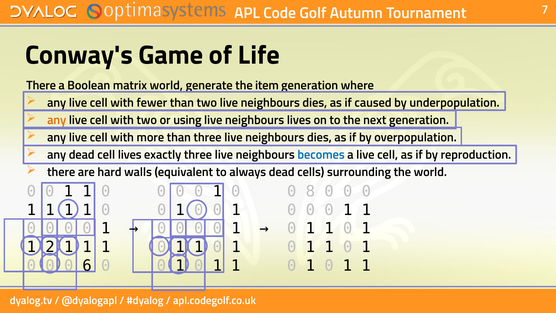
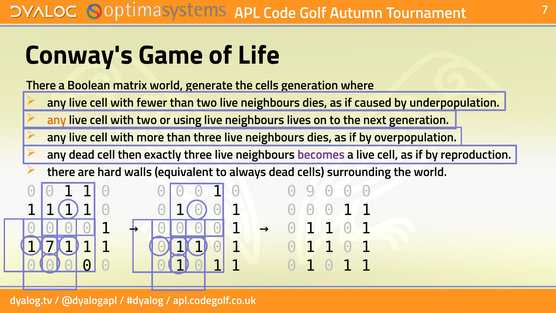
the item: item -> cells
cell lives: lives -> then
becomes colour: blue -> purple
8: 8 -> 9
1 2: 2 -> 7
6 at (87, 265): 6 -> 0
